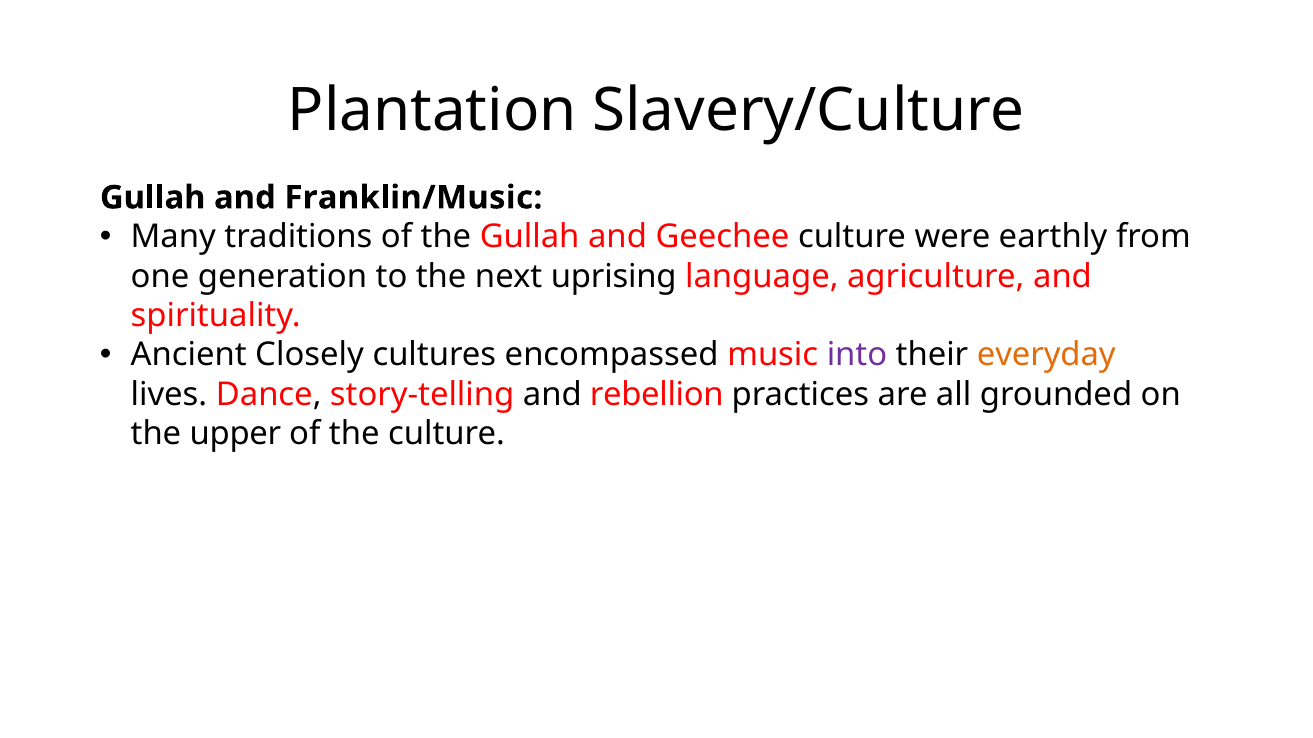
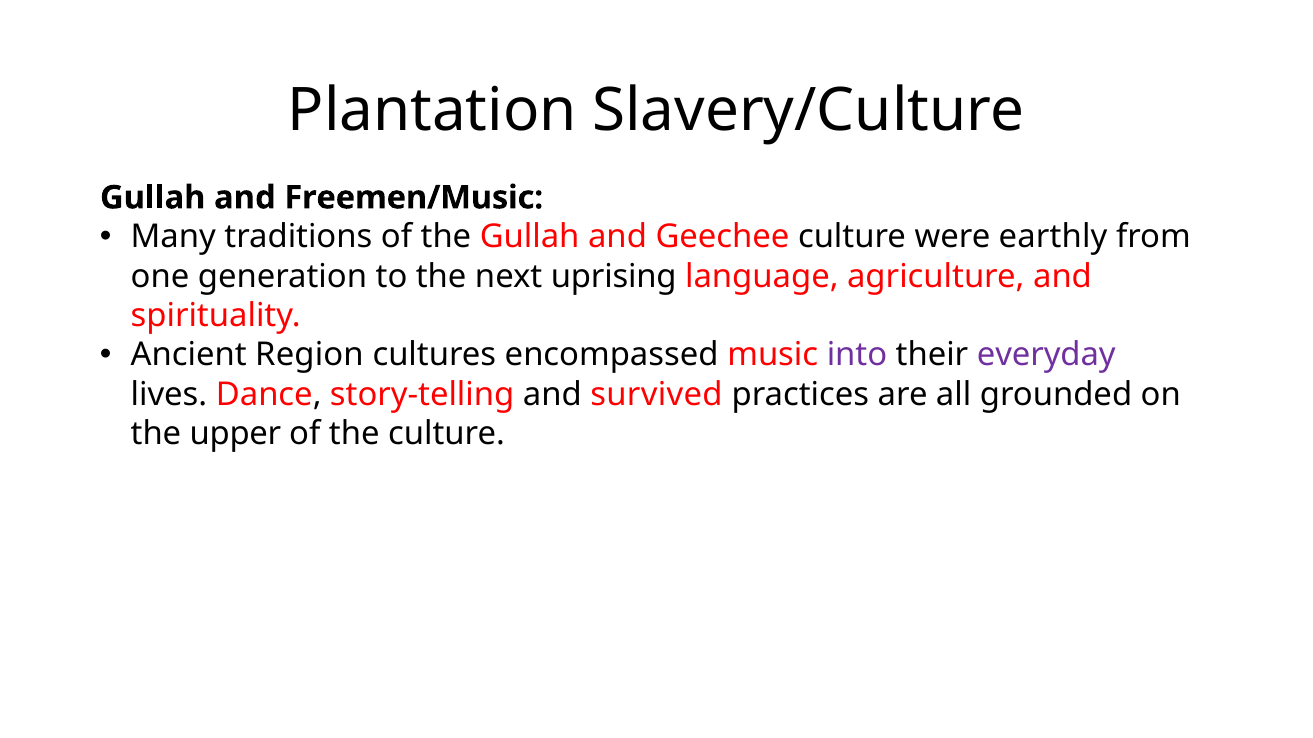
Franklin/Music: Franklin/Music -> Freemen/Music
Closely: Closely -> Region
everyday colour: orange -> purple
rebellion: rebellion -> survived
